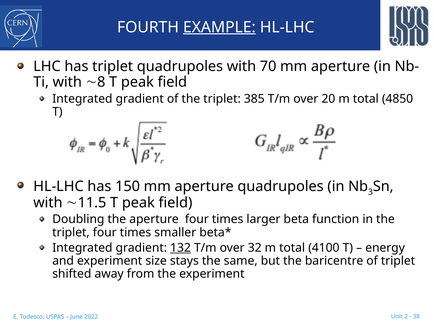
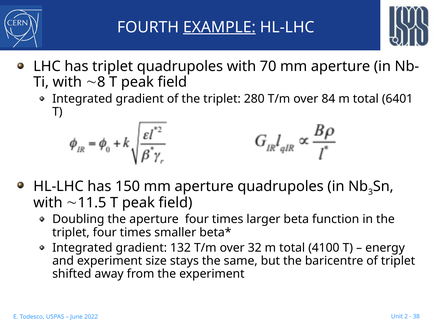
385: 385 -> 280
20: 20 -> 84
4850: 4850 -> 6401
132 underline: present -> none
